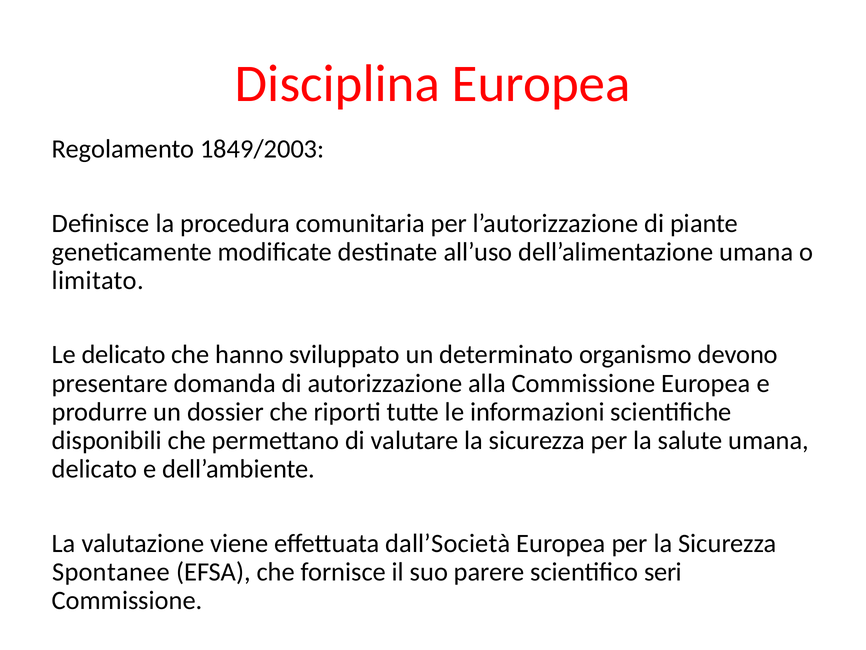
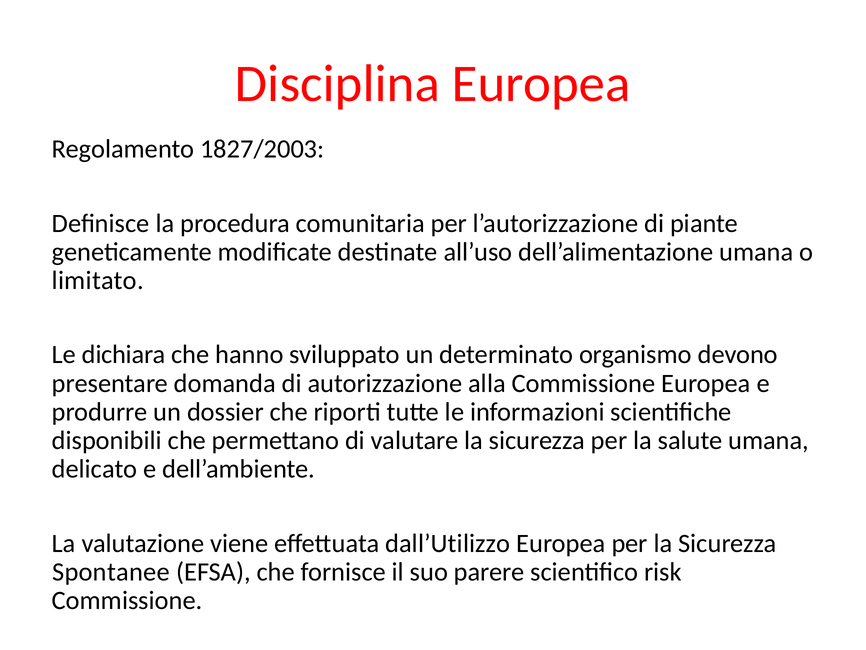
1849/2003: 1849/2003 -> 1827/2003
Le delicato: delicato -> dichiara
dall’Società: dall’Società -> dall’Utilizzo
seri: seri -> risk
